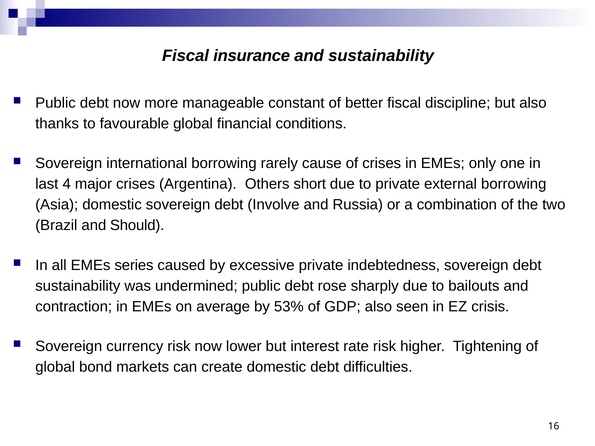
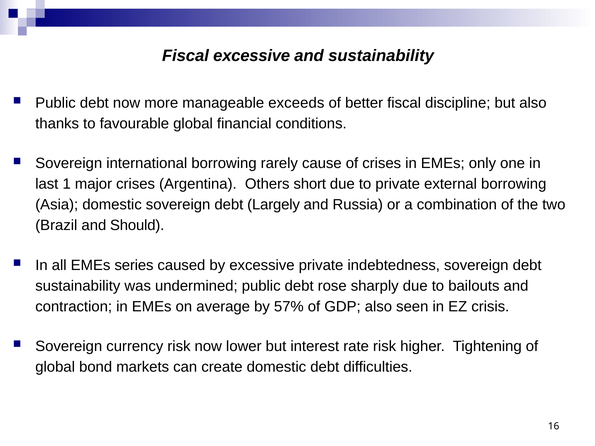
Fiscal insurance: insurance -> excessive
constant: constant -> exceeds
4: 4 -> 1
Involve: Involve -> Largely
53%: 53% -> 57%
